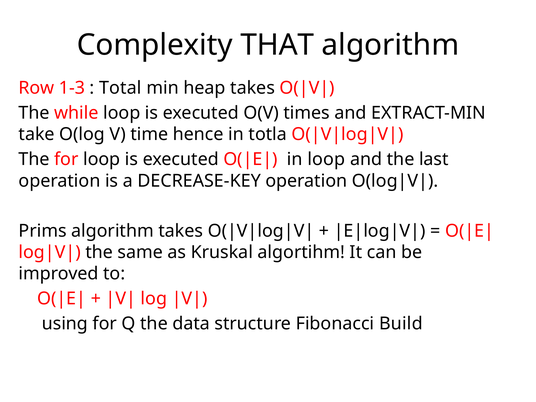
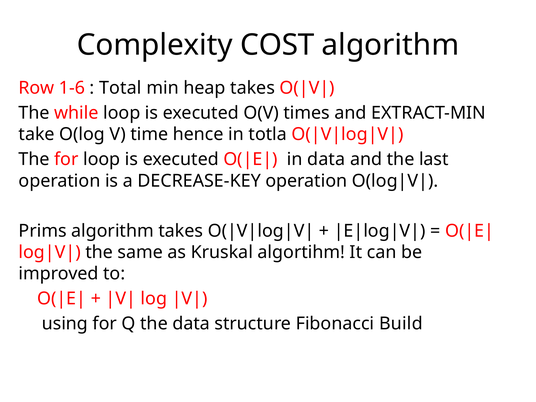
THAT: THAT -> COST
1-3: 1-3 -> 1-6
in loop: loop -> data
